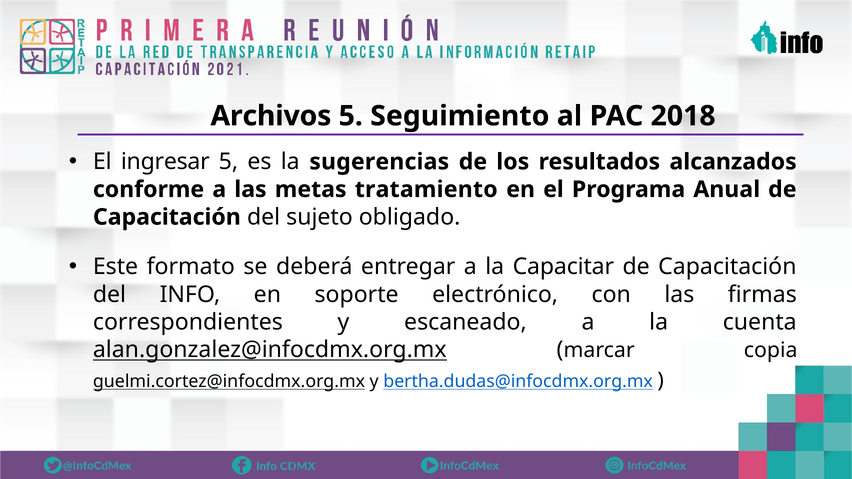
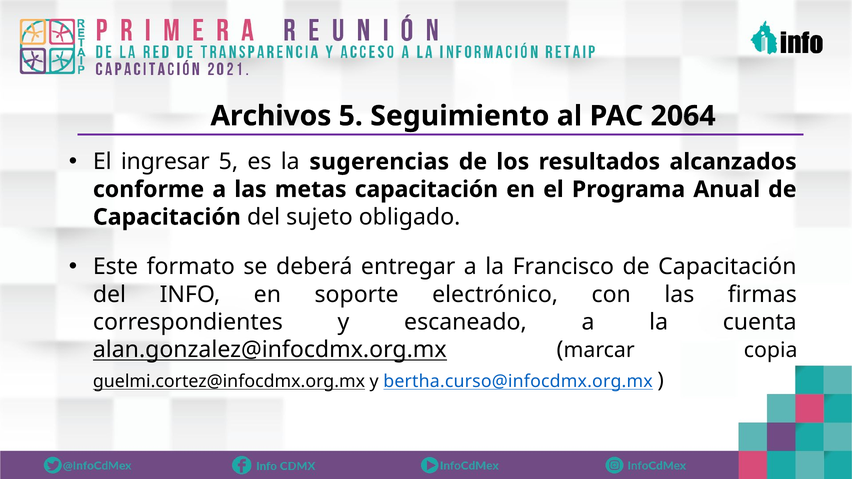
2018: 2018 -> 2064
metas tratamiento: tratamiento -> capacitación
Capacitar: Capacitar -> Francisco
bertha.dudas@infocdmx.org.mx: bertha.dudas@infocdmx.org.mx -> bertha.curso@infocdmx.org.mx
